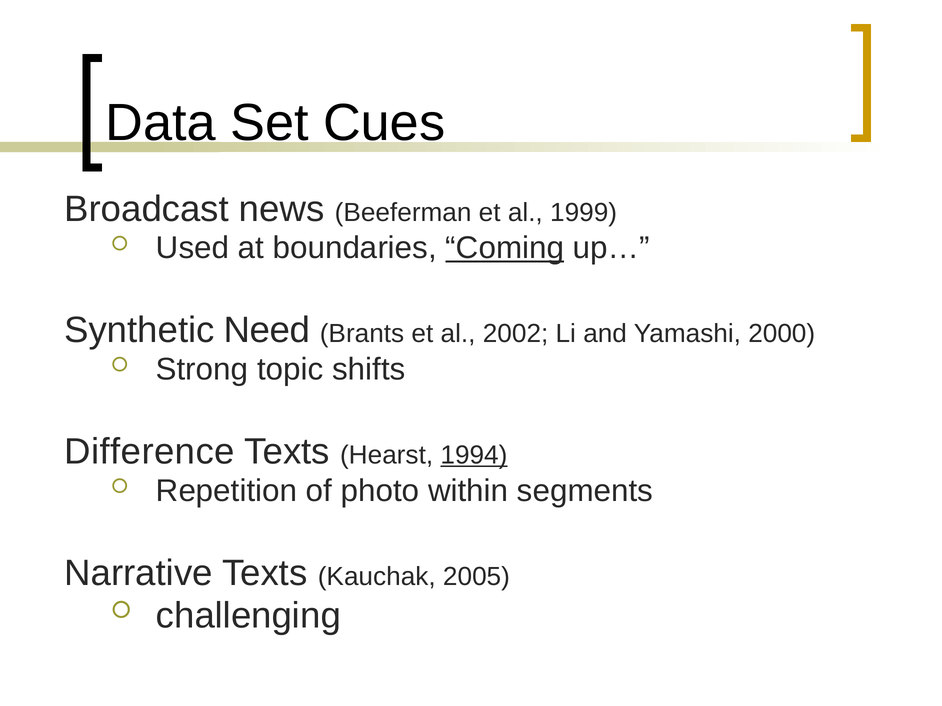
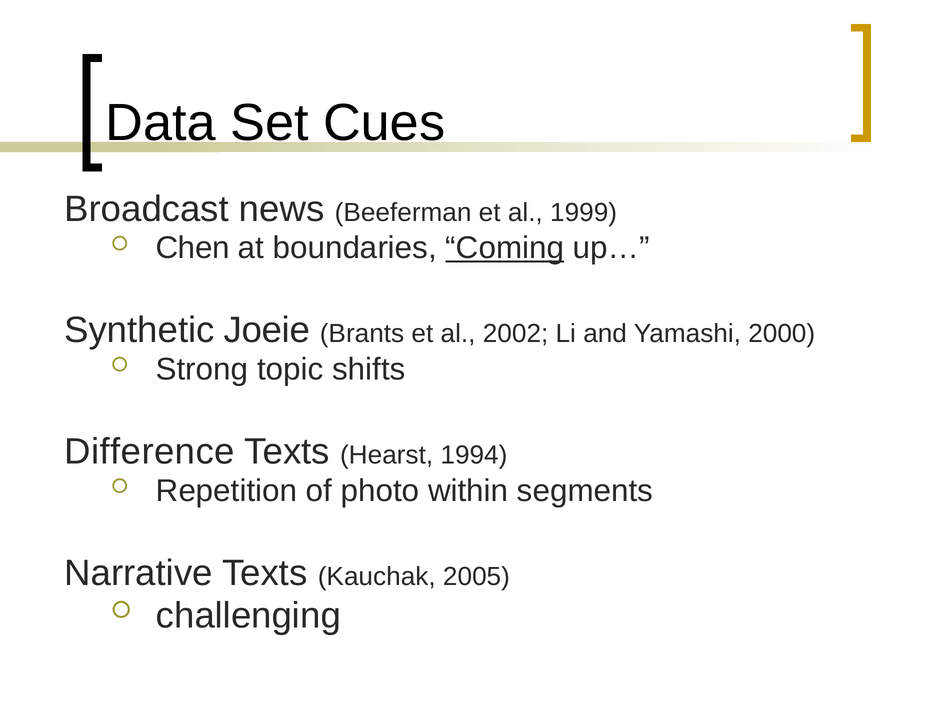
Used: Used -> Chen
Need: Need -> Joeie
1994 underline: present -> none
